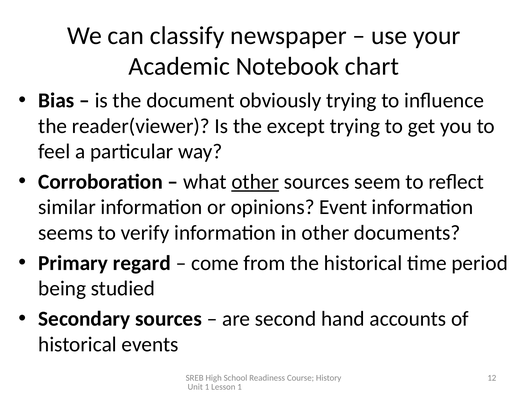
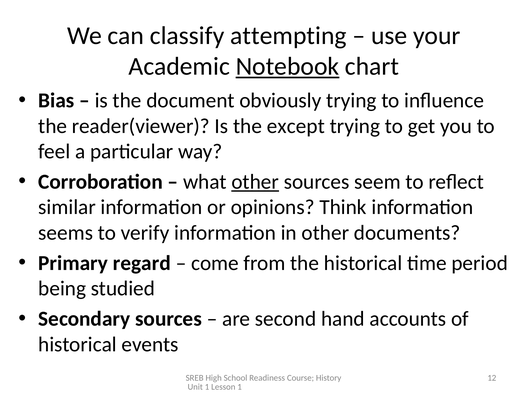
newspaper: newspaper -> attempting
Notebook underline: none -> present
Event: Event -> Think
